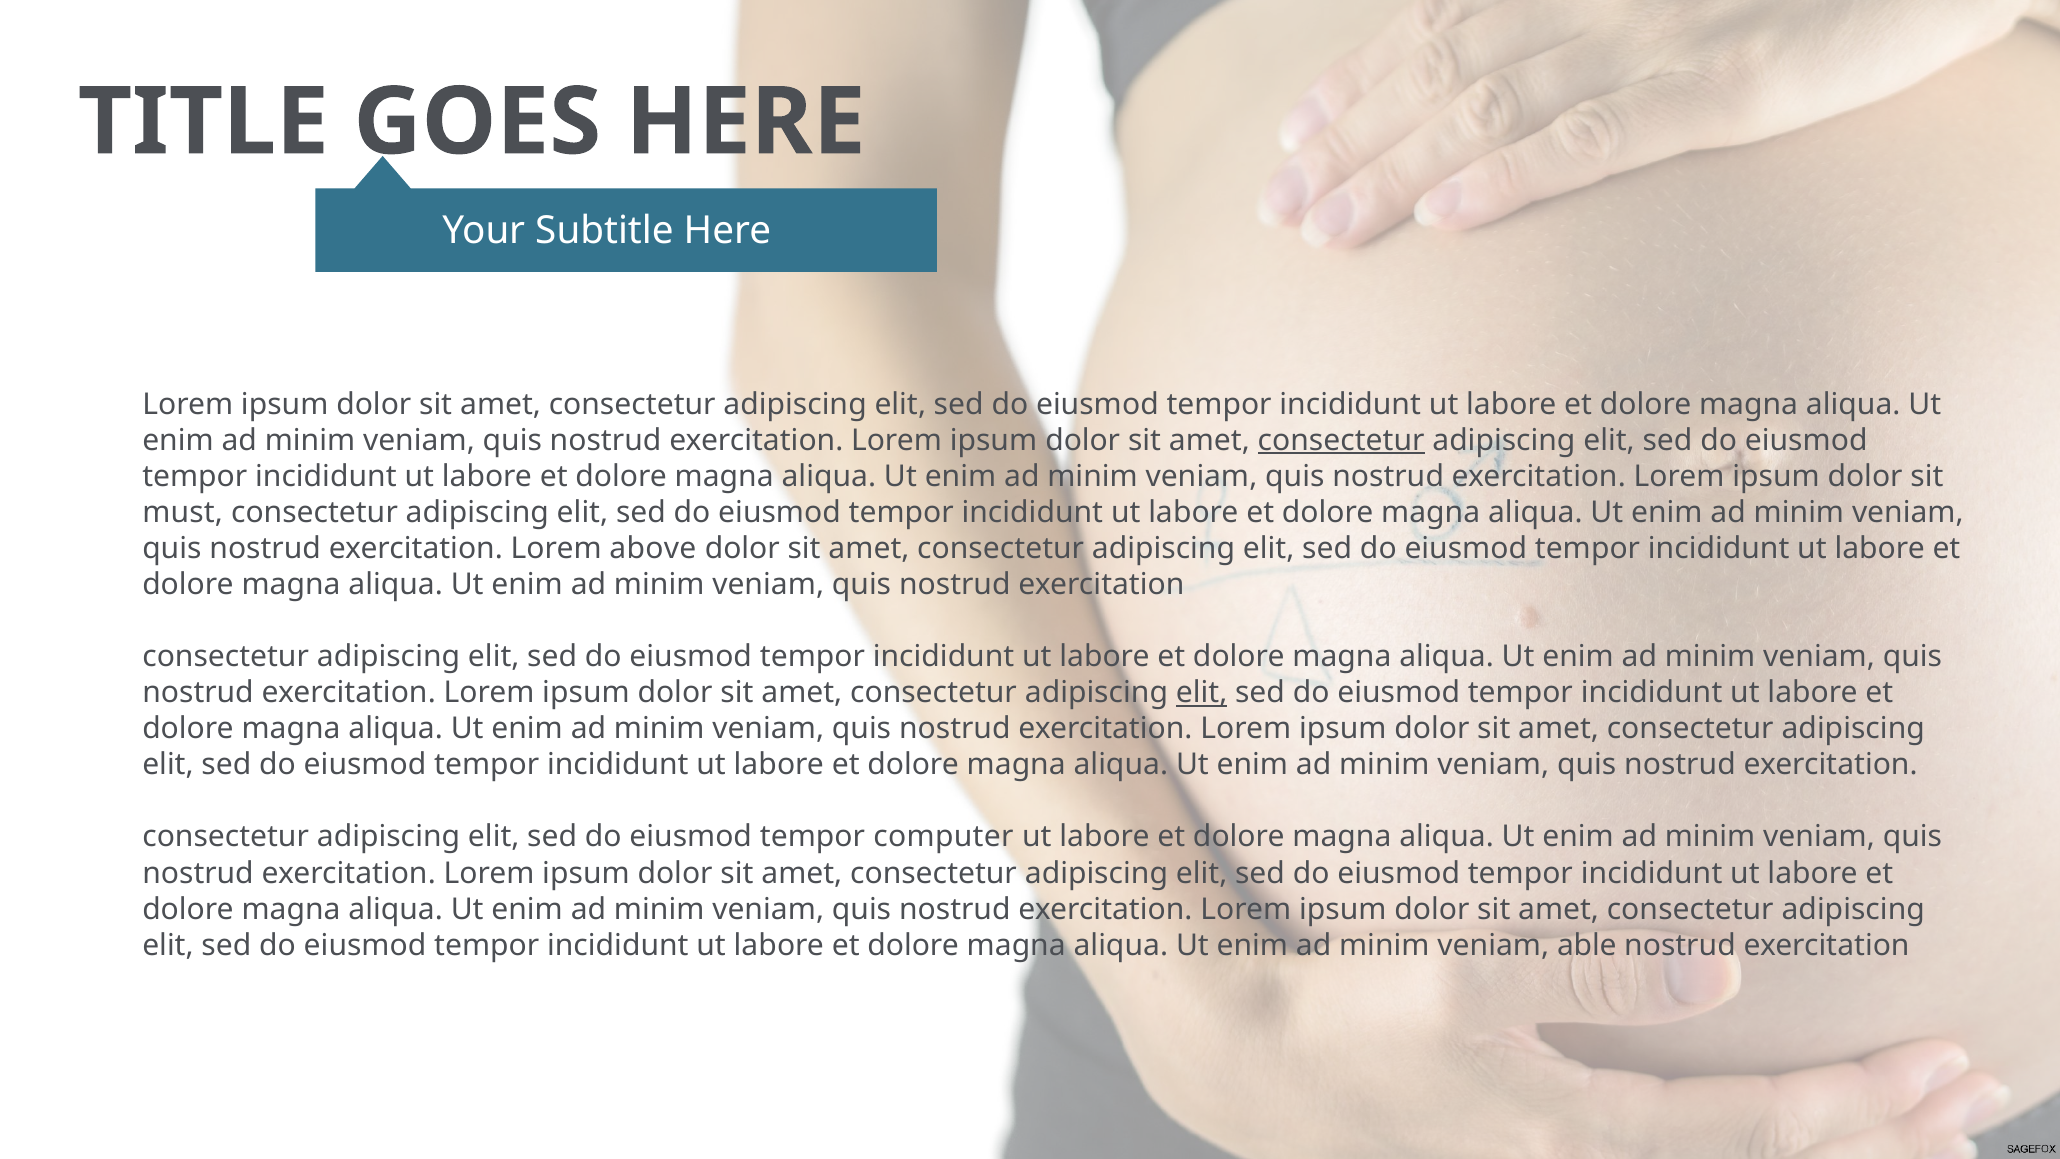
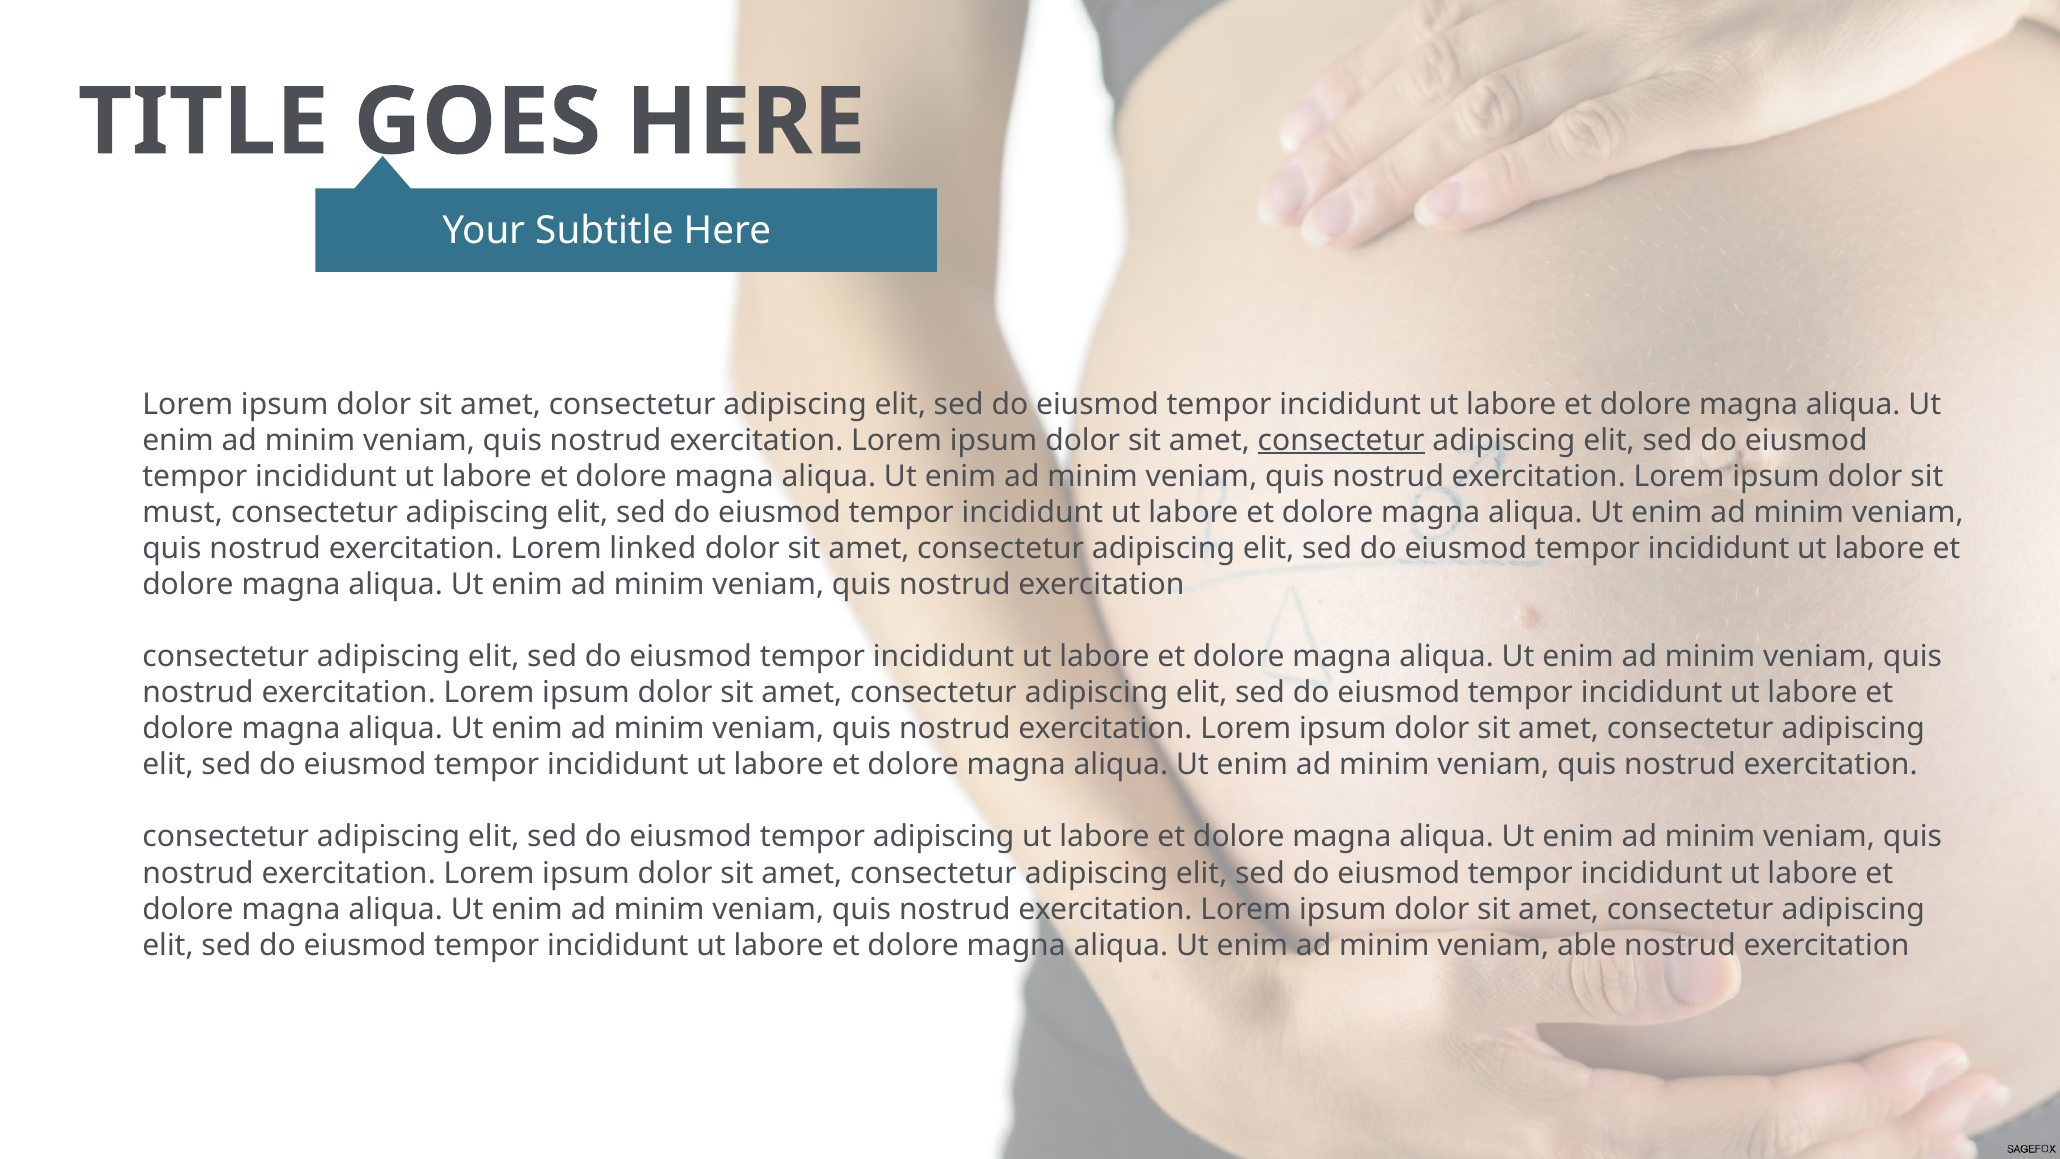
above: above -> linked
elit at (1202, 693) underline: present -> none
tempor computer: computer -> adipiscing
